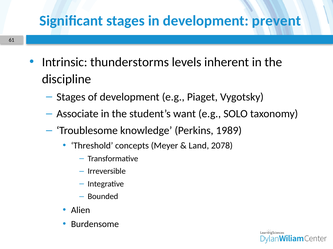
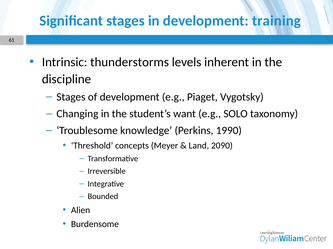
prevent: prevent -> training
Associate: Associate -> Changing
1989: 1989 -> 1990
2078: 2078 -> 2090
